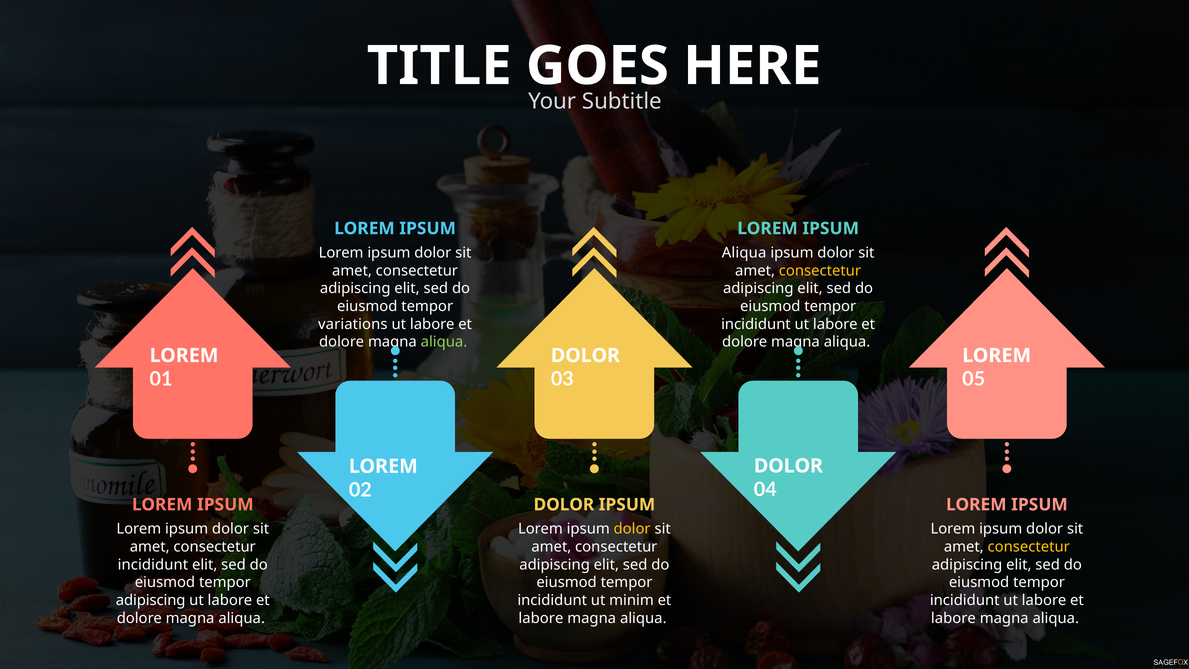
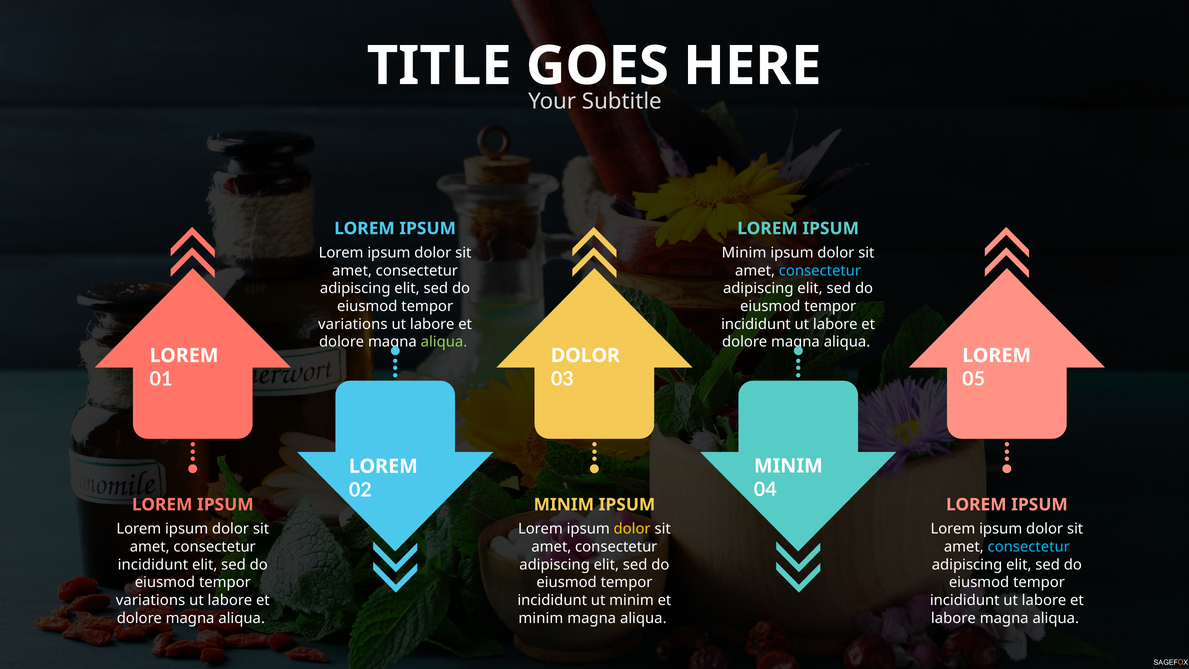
Aliqua at (744, 253): Aliqua -> Minim
consectetur at (820, 271) colour: yellow -> light blue
DOLOR at (788, 466): DOLOR -> MINIM
DOLOR at (564, 505): DOLOR -> MINIM
consectetur at (1029, 547) colour: yellow -> light blue
adipiscing at (151, 600): adipiscing -> variations
labore at (541, 618): labore -> minim
